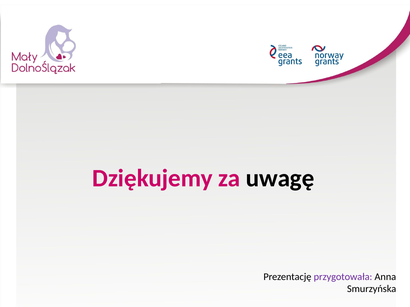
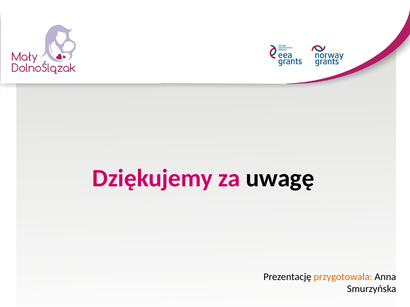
przygotowała colour: purple -> orange
